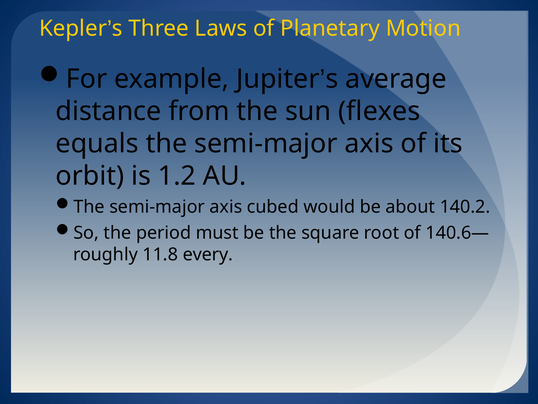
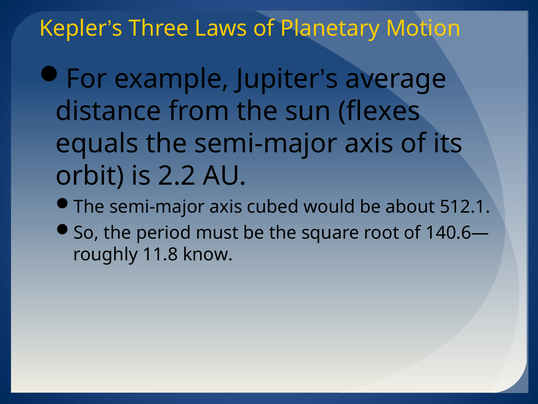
1.2: 1.2 -> 2.2
140.2: 140.2 -> 512.1
every: every -> know
